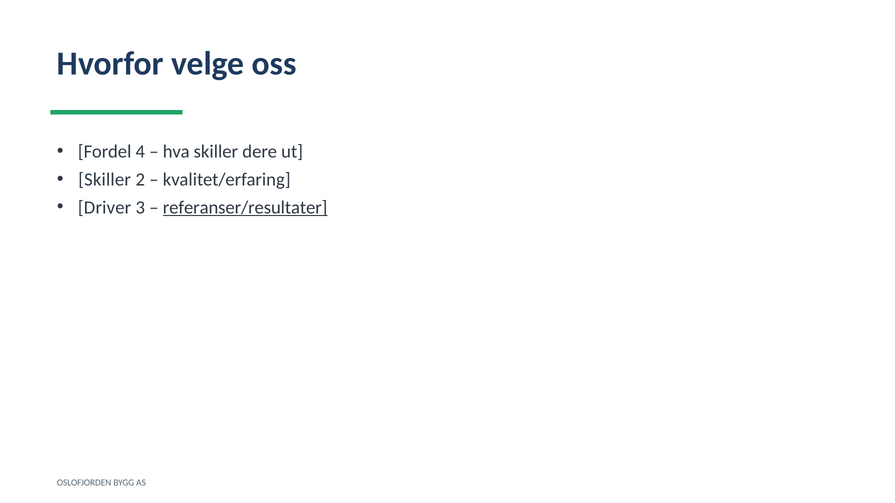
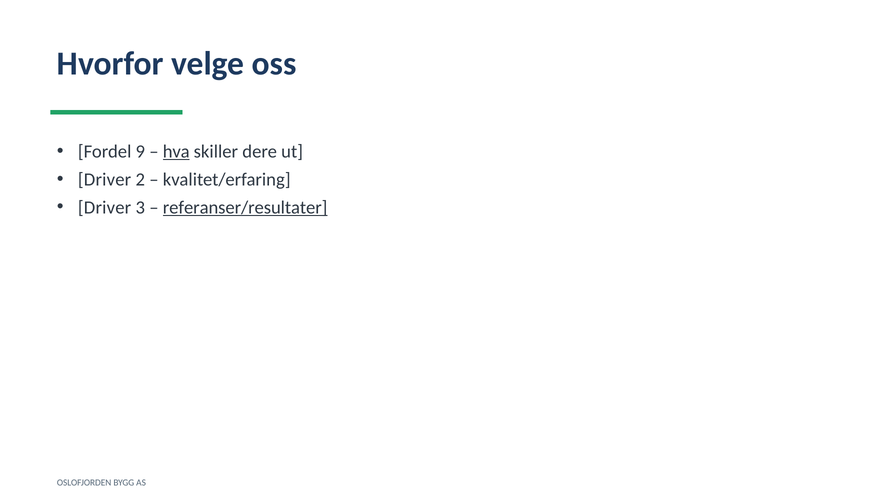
4: 4 -> 9
hva underline: none -> present
Skiller at (105, 180): Skiller -> Driver
